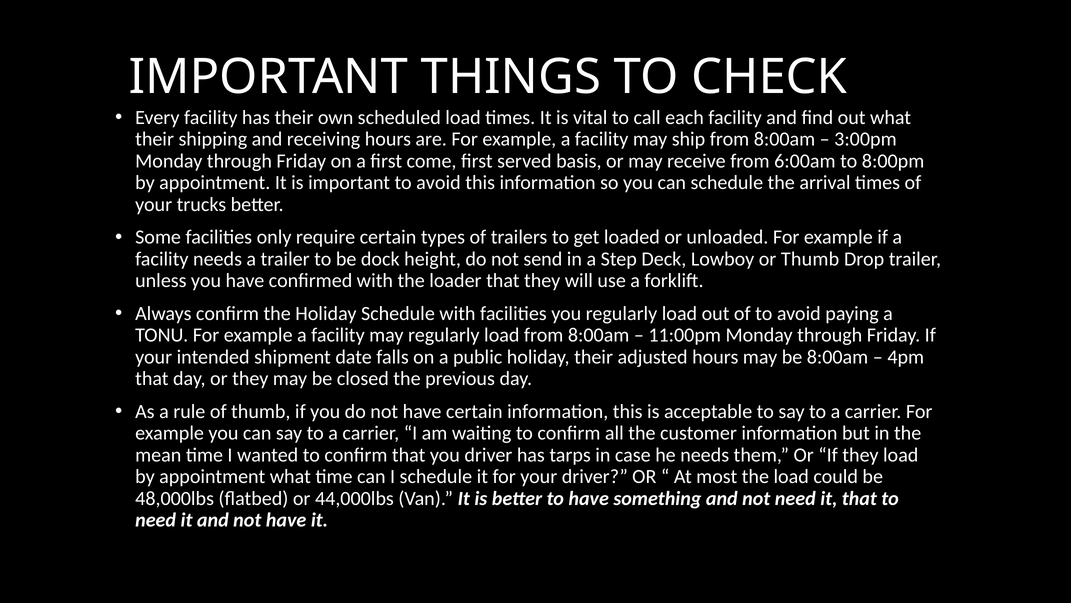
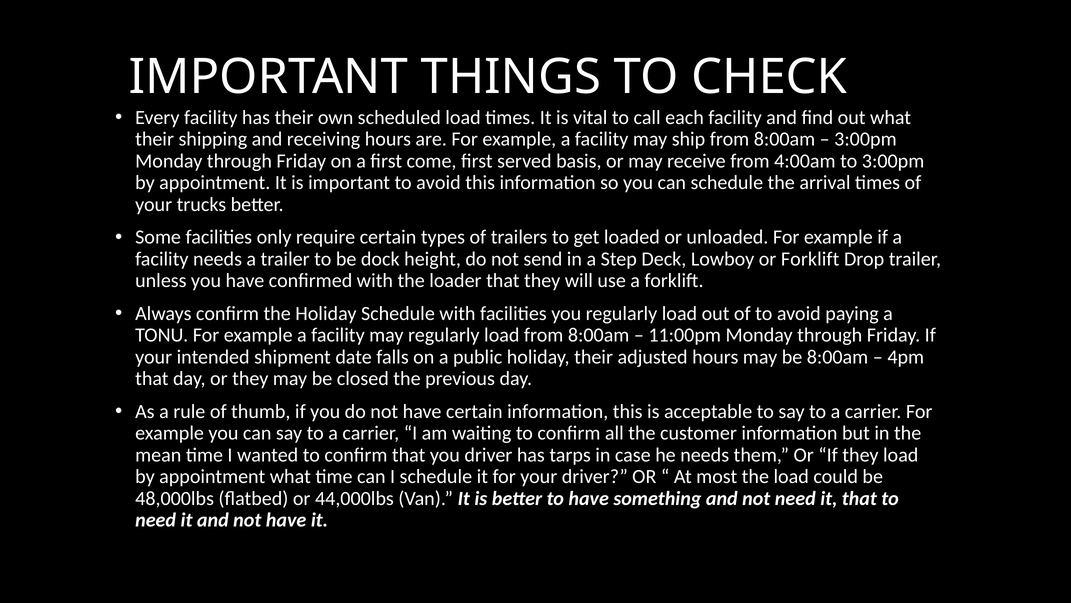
6:00am: 6:00am -> 4:00am
to 8:00pm: 8:00pm -> 3:00pm
or Thumb: Thumb -> Forklift
